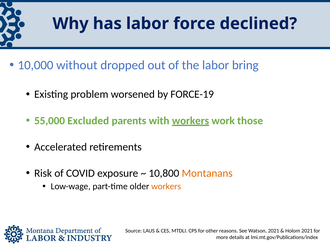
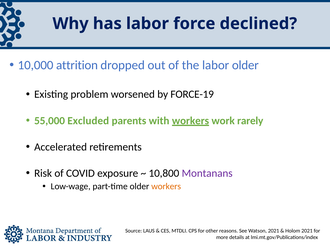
without: without -> attrition
labor bring: bring -> older
those: those -> rarely
Montanans colour: orange -> purple
